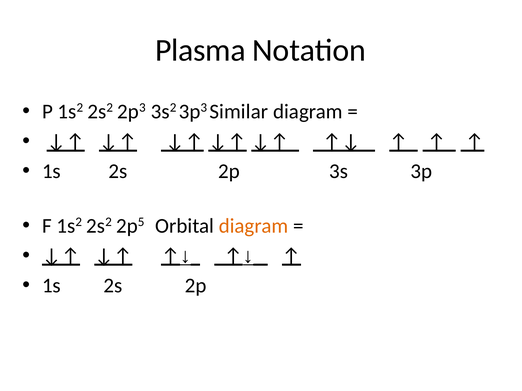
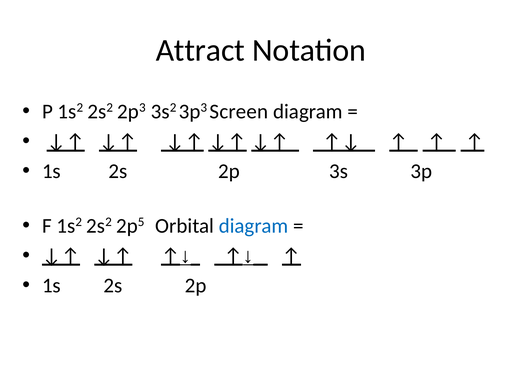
Plasma: Plasma -> Attract
Similar: Similar -> Screen
diagram at (254, 226) colour: orange -> blue
